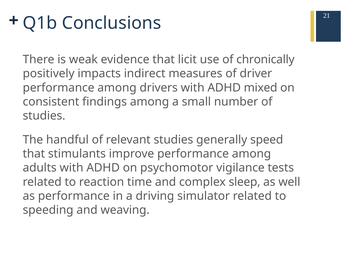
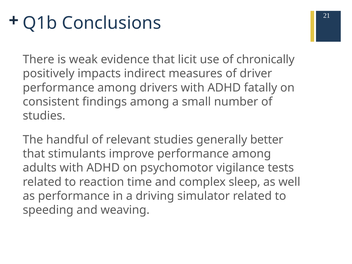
mixed: mixed -> fatally
speed: speed -> better
